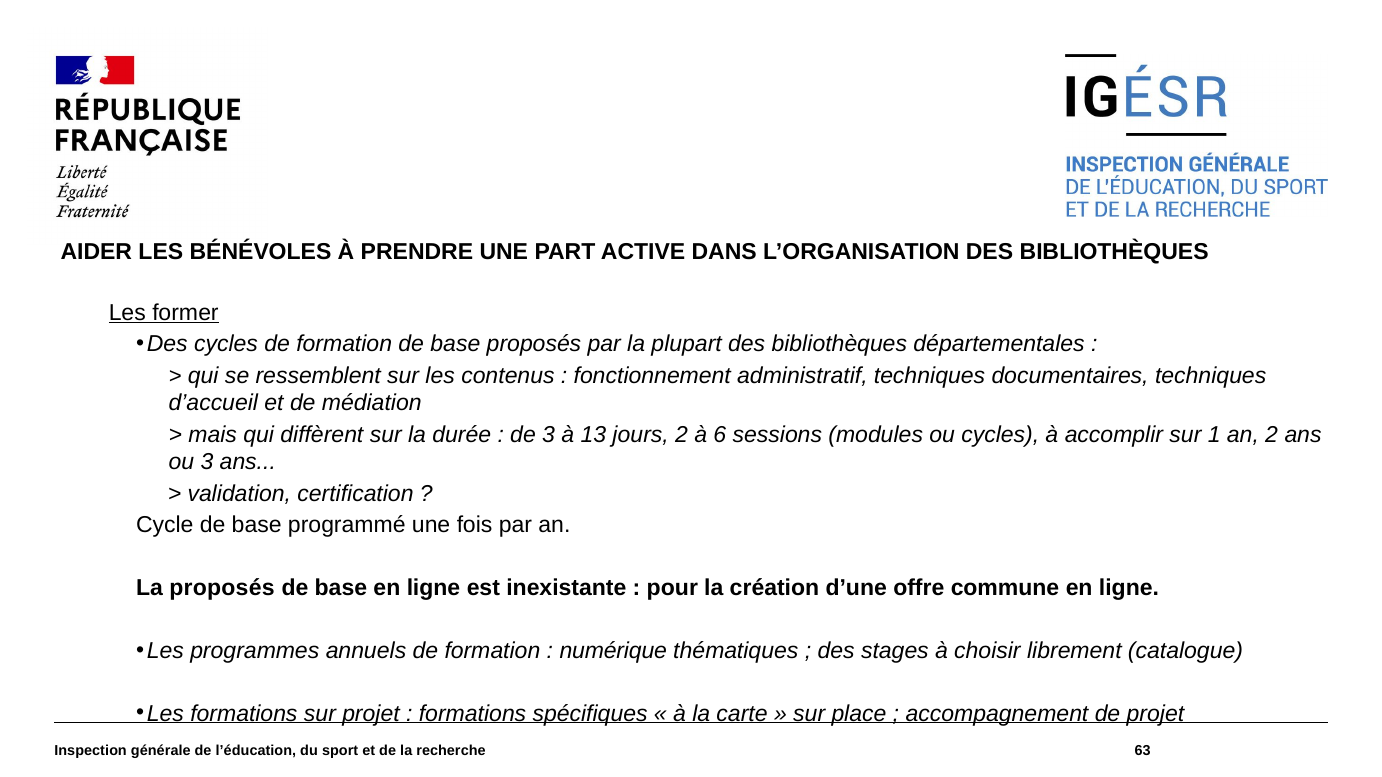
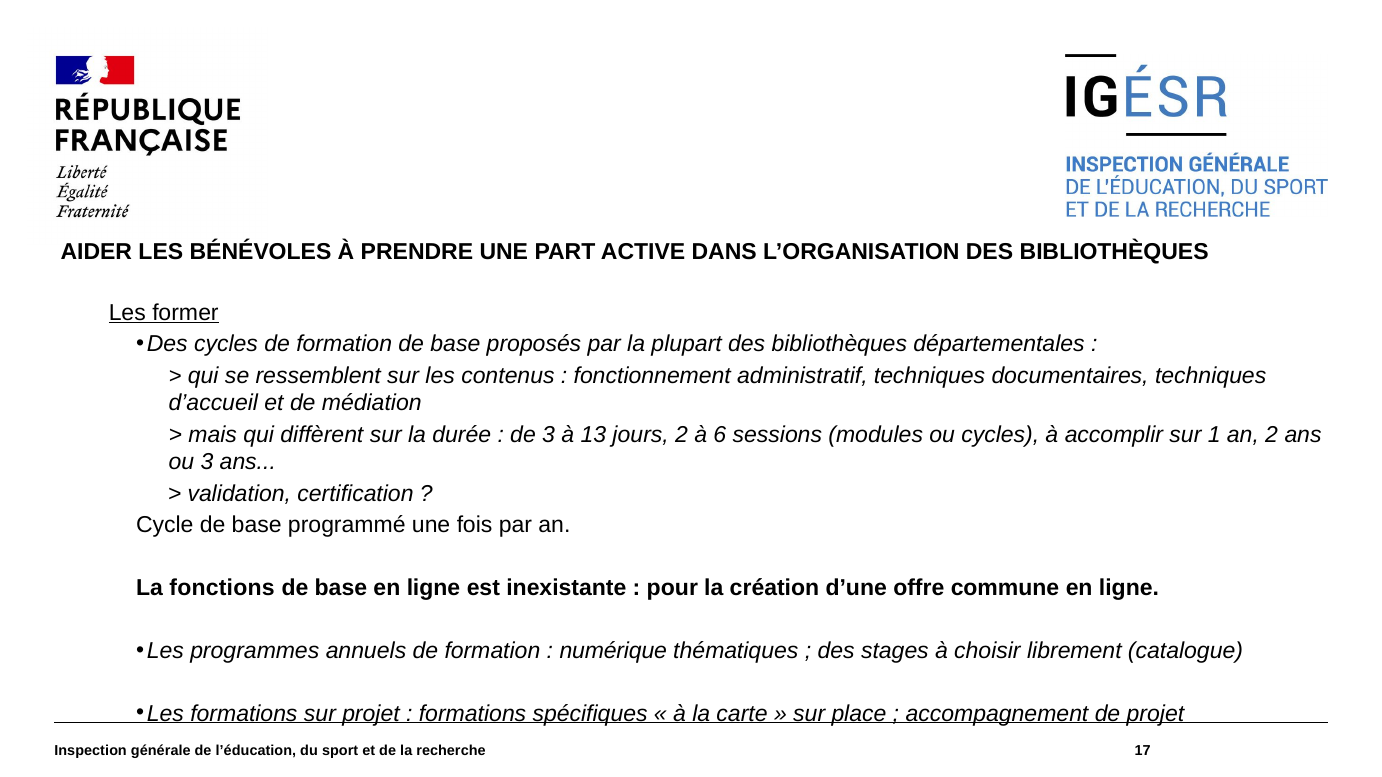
La proposés: proposés -> fonctions
63: 63 -> 17
